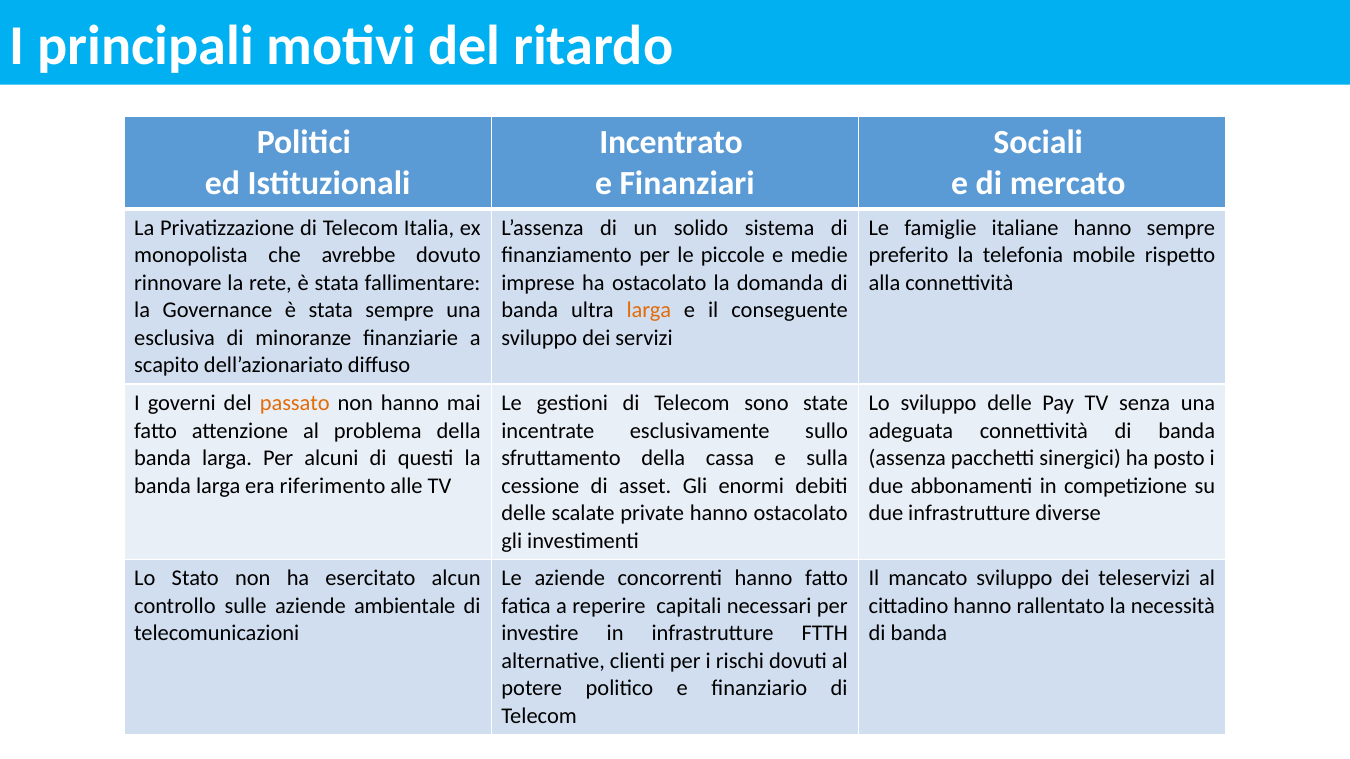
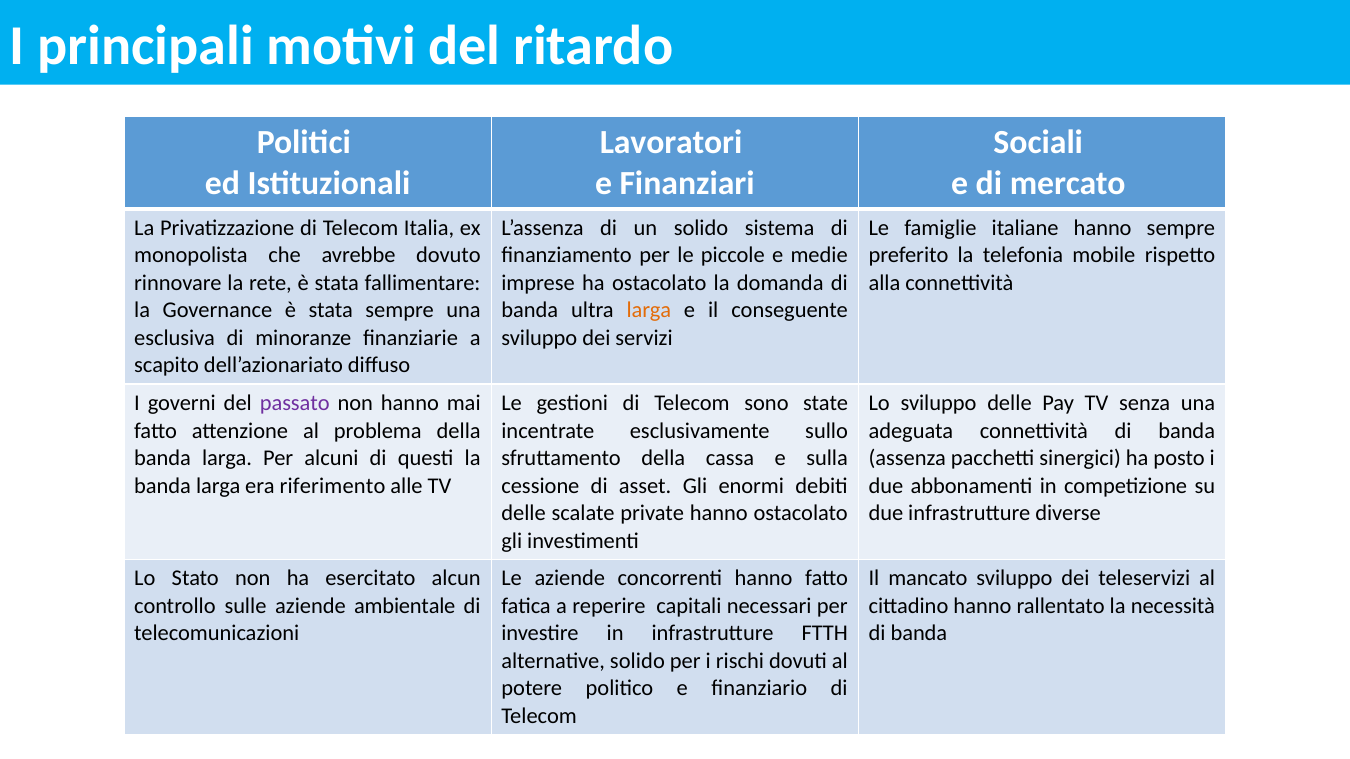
Incentrato: Incentrato -> Lavoratori
passato colour: orange -> purple
alternative clienti: clienti -> solido
